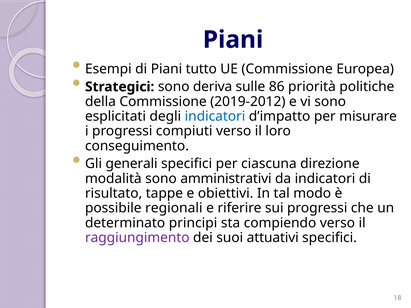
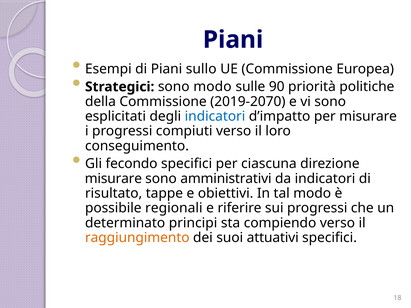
tutto: tutto -> sullo
sono deriva: deriva -> modo
86: 86 -> 90
2019-2012: 2019-2012 -> 2019-2070
generali: generali -> fecondo
modalità at (113, 179): modalità -> misurare
raggiungimento colour: purple -> orange
